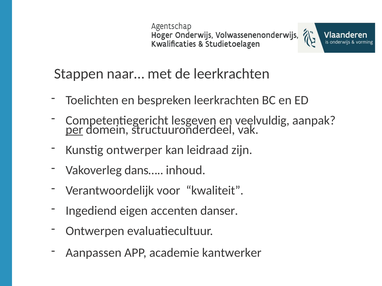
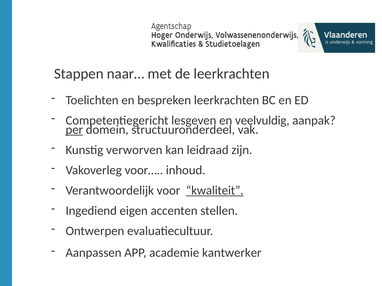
ontwerper: ontwerper -> verworven
dans…: dans… -> voor…
kwaliteit underline: none -> present
danser: danser -> stellen
